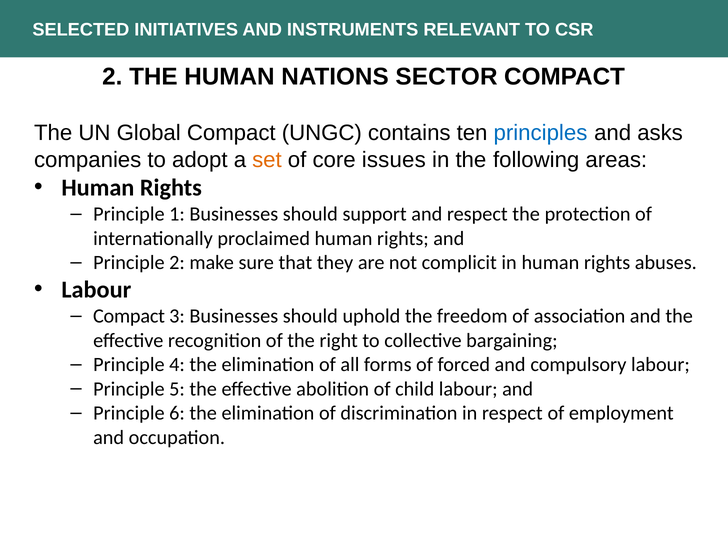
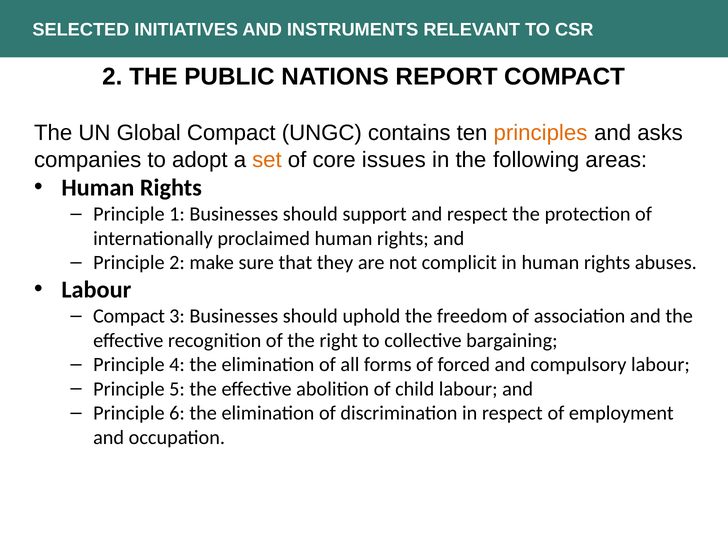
THE HUMAN: HUMAN -> PUBLIC
SECTOR: SECTOR -> REPORT
principles colour: blue -> orange
